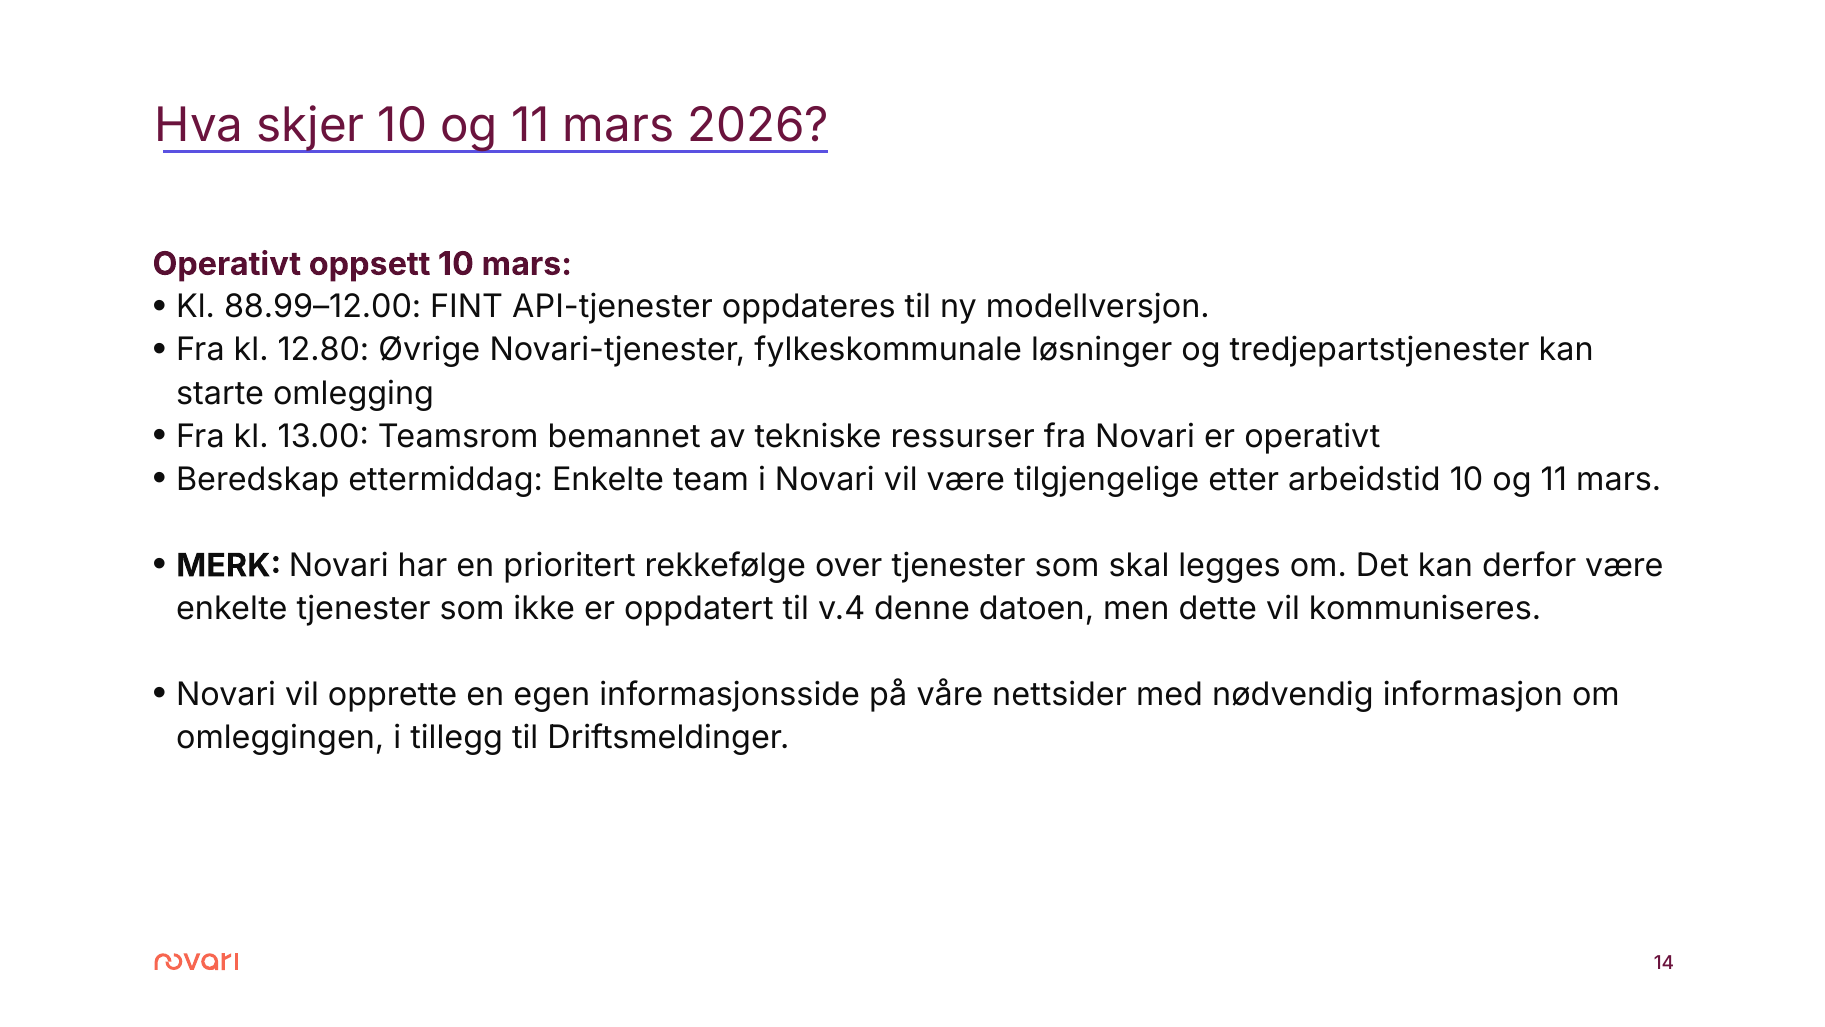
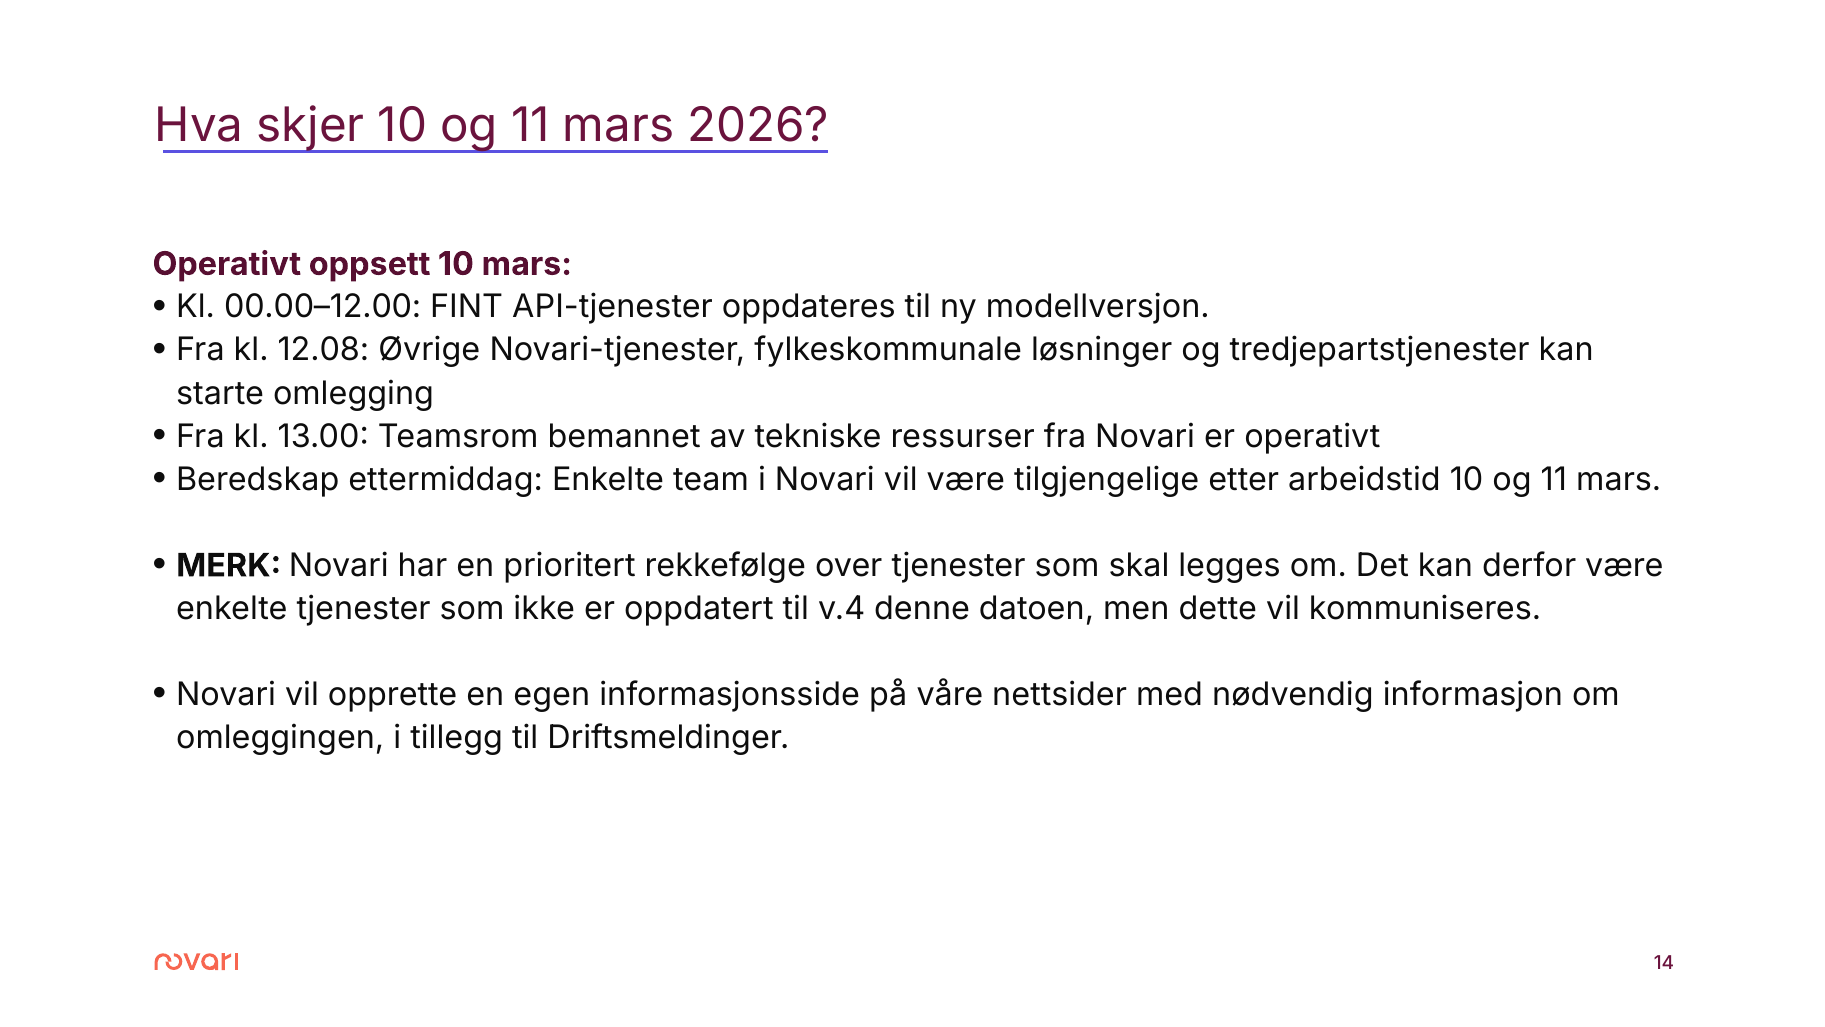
88.99–12.00: 88.99–12.00 -> 00.00–12.00
12.80: 12.80 -> 12.08
